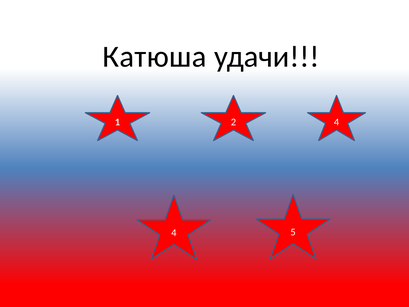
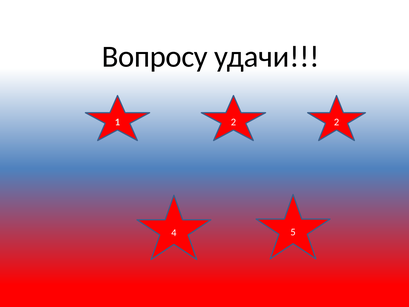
Катюша: Катюша -> Вопросу
2 4: 4 -> 2
